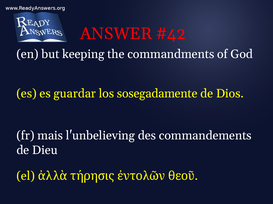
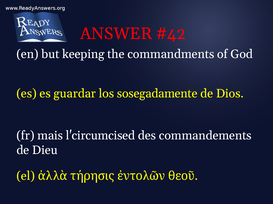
l'unbelieving: l'unbelieving -> l'circumcised
